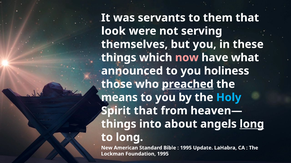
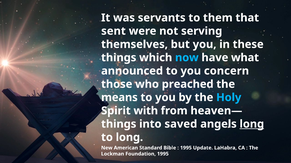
look: look -> sent
now colour: pink -> light blue
holiness: holiness -> concern
preached underline: present -> none
Spirit that: that -> with
about: about -> saved
